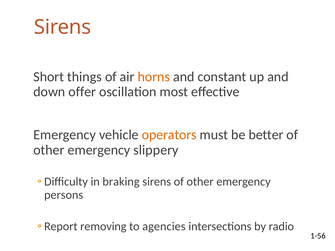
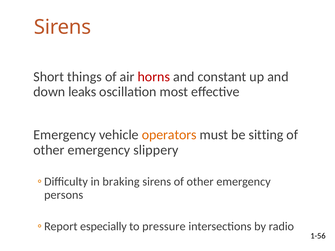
horns colour: orange -> red
offer: offer -> leaks
better: better -> sitting
removing: removing -> especially
agencies: agencies -> pressure
